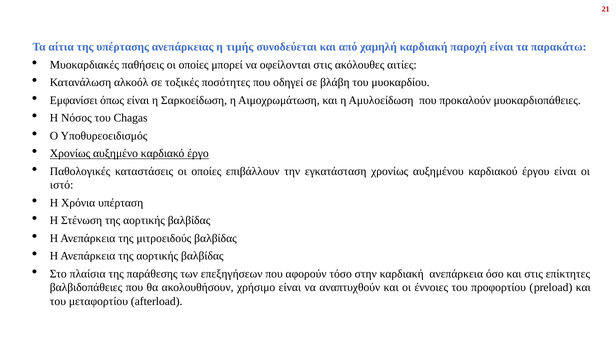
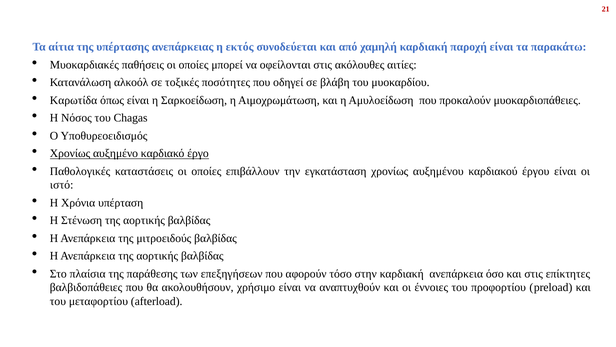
τιμής: τιμής -> εκτός
Εμφανίσει: Εμφανίσει -> Καρωτίδα
